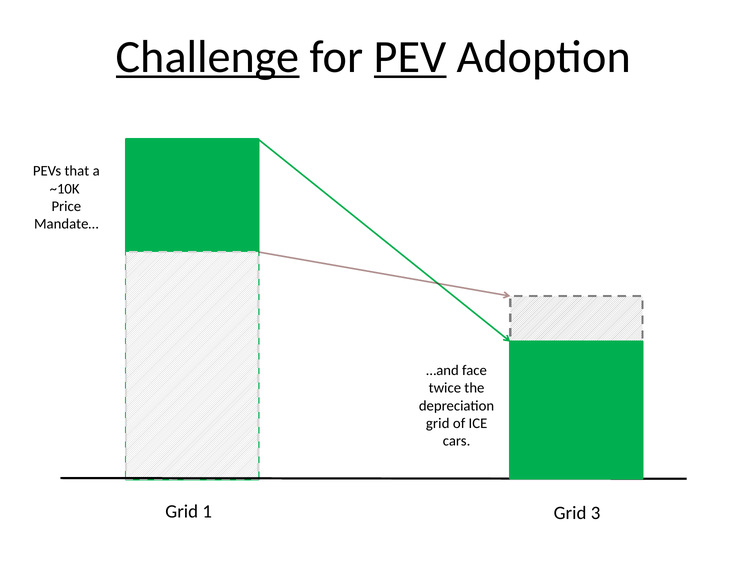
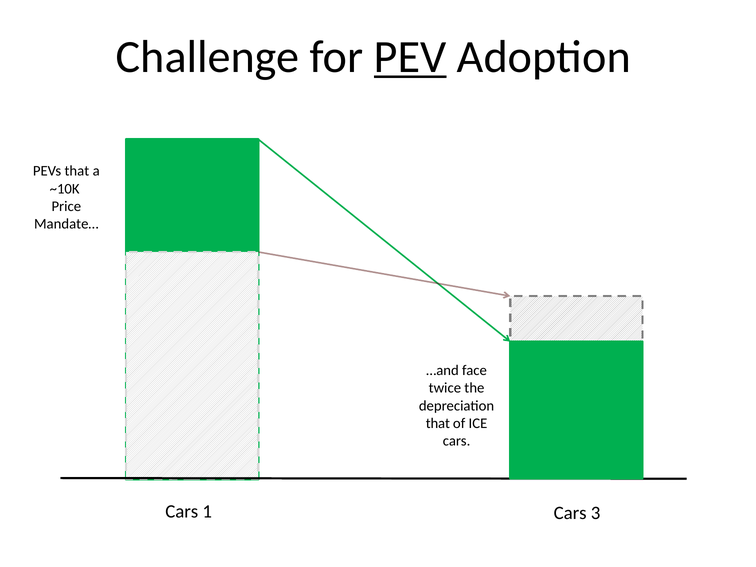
Challenge underline: present -> none
grid at (438, 423): grid -> that
Grid at (182, 511): Grid -> Cars
1 Grid: Grid -> Cars
